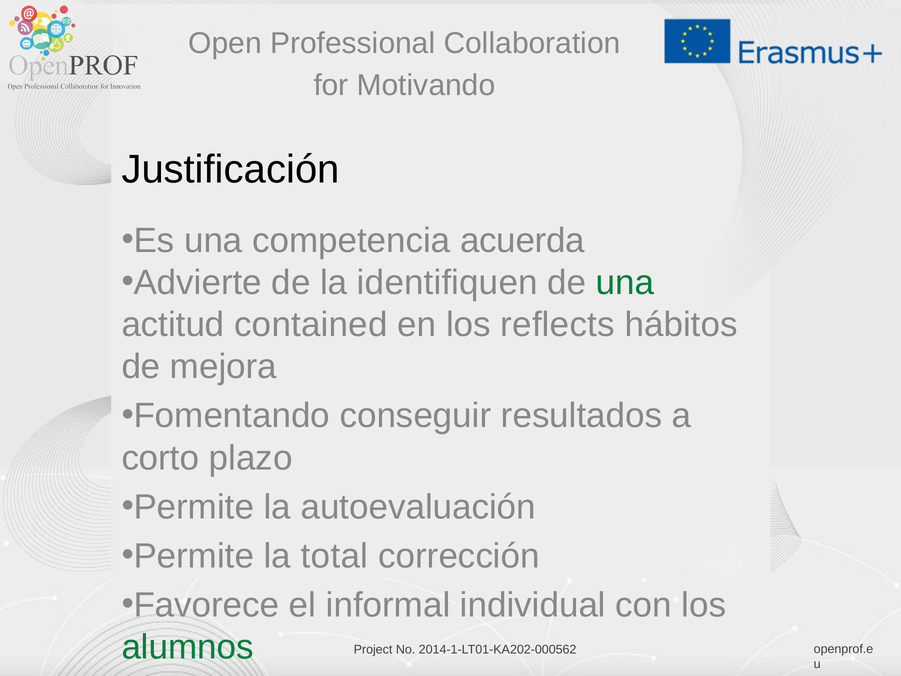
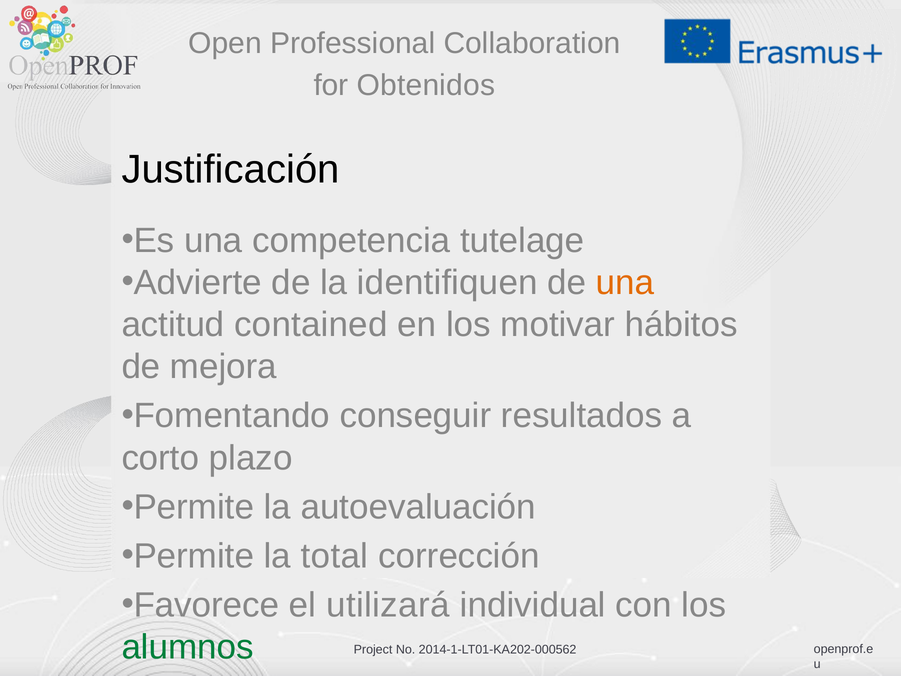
Motivando: Motivando -> Obtenidos
acuerda: acuerda -> tutelage
una at (625, 283) colour: green -> orange
reflects: reflects -> motivar
informal: informal -> utilizará
